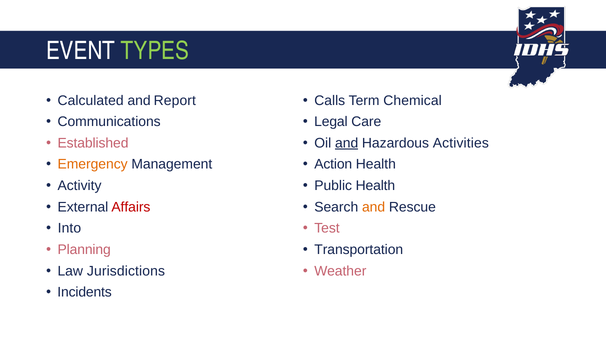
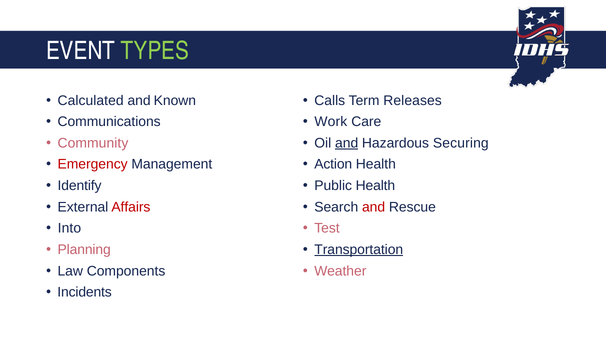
Report: Report -> Known
Chemical: Chemical -> Releases
Legal: Legal -> Work
Established: Established -> Community
Activities: Activities -> Securing
Emergency colour: orange -> red
Activity: Activity -> Identify
and at (374, 207) colour: orange -> red
Transportation underline: none -> present
Jurisdictions: Jurisdictions -> Components
